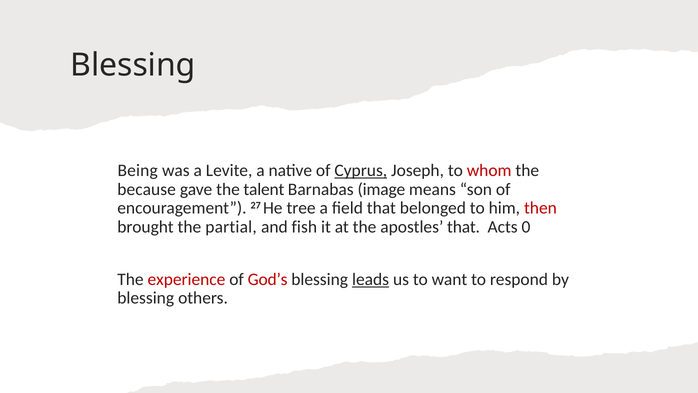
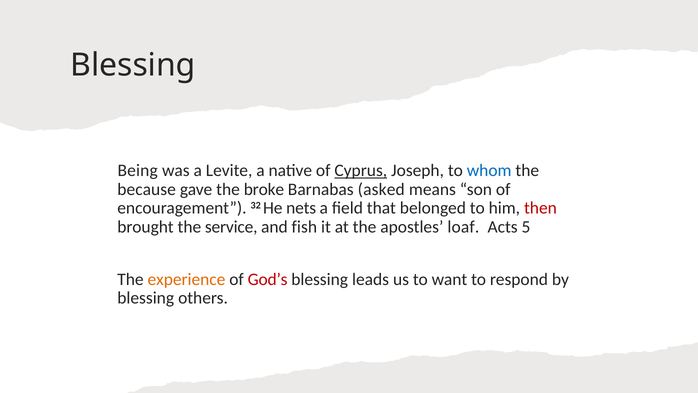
whom colour: red -> blue
talent: talent -> broke
image: image -> asked
27: 27 -> 32
tree: tree -> nets
partial: partial -> service
apostles that: that -> loaf
0: 0 -> 5
experience colour: red -> orange
leads underline: present -> none
